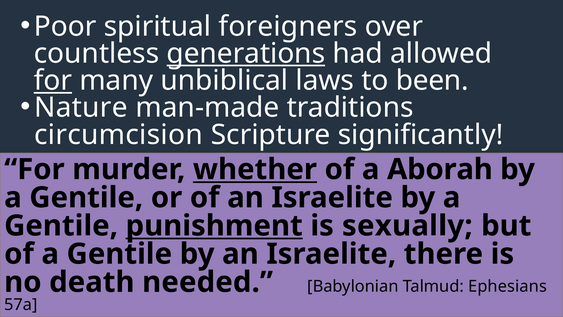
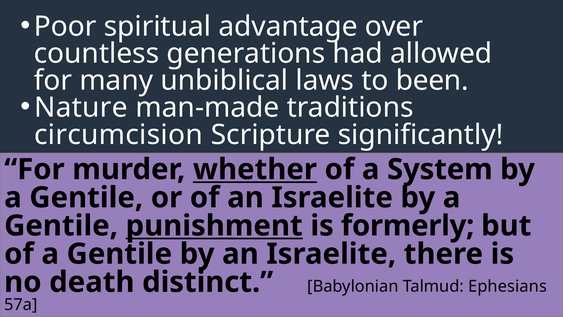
foreigners: foreigners -> advantage
generations underline: present -> none
for at (53, 81) underline: present -> none
Aborah: Aborah -> System
sexually: sexually -> formerly
needed: needed -> distinct
